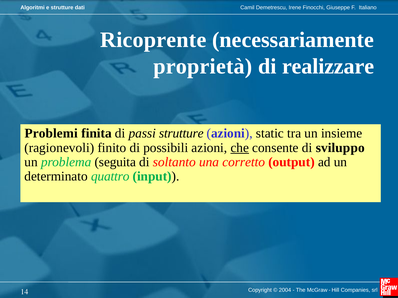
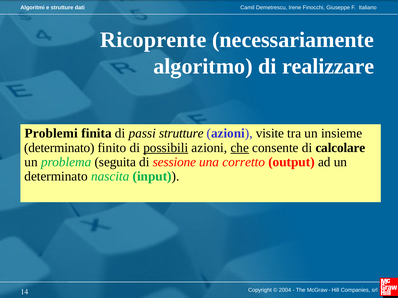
proprietà: proprietà -> algoritmo
static: static -> visite
ragionevoli at (59, 148): ragionevoli -> determinato
possibili underline: none -> present
sviluppo: sviluppo -> calcolare
soltanto: soltanto -> sessione
quattro: quattro -> nascita
